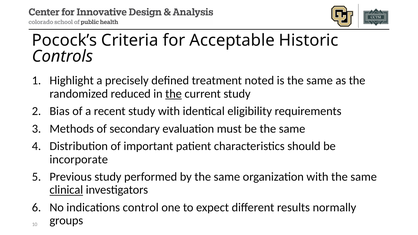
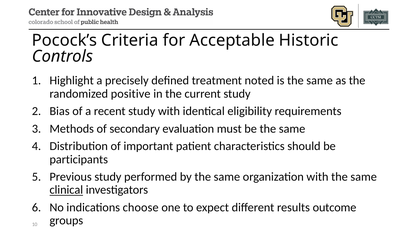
reduced: reduced -> positive
the at (174, 94) underline: present -> none
incorporate: incorporate -> participants
control: control -> choose
normally: normally -> outcome
